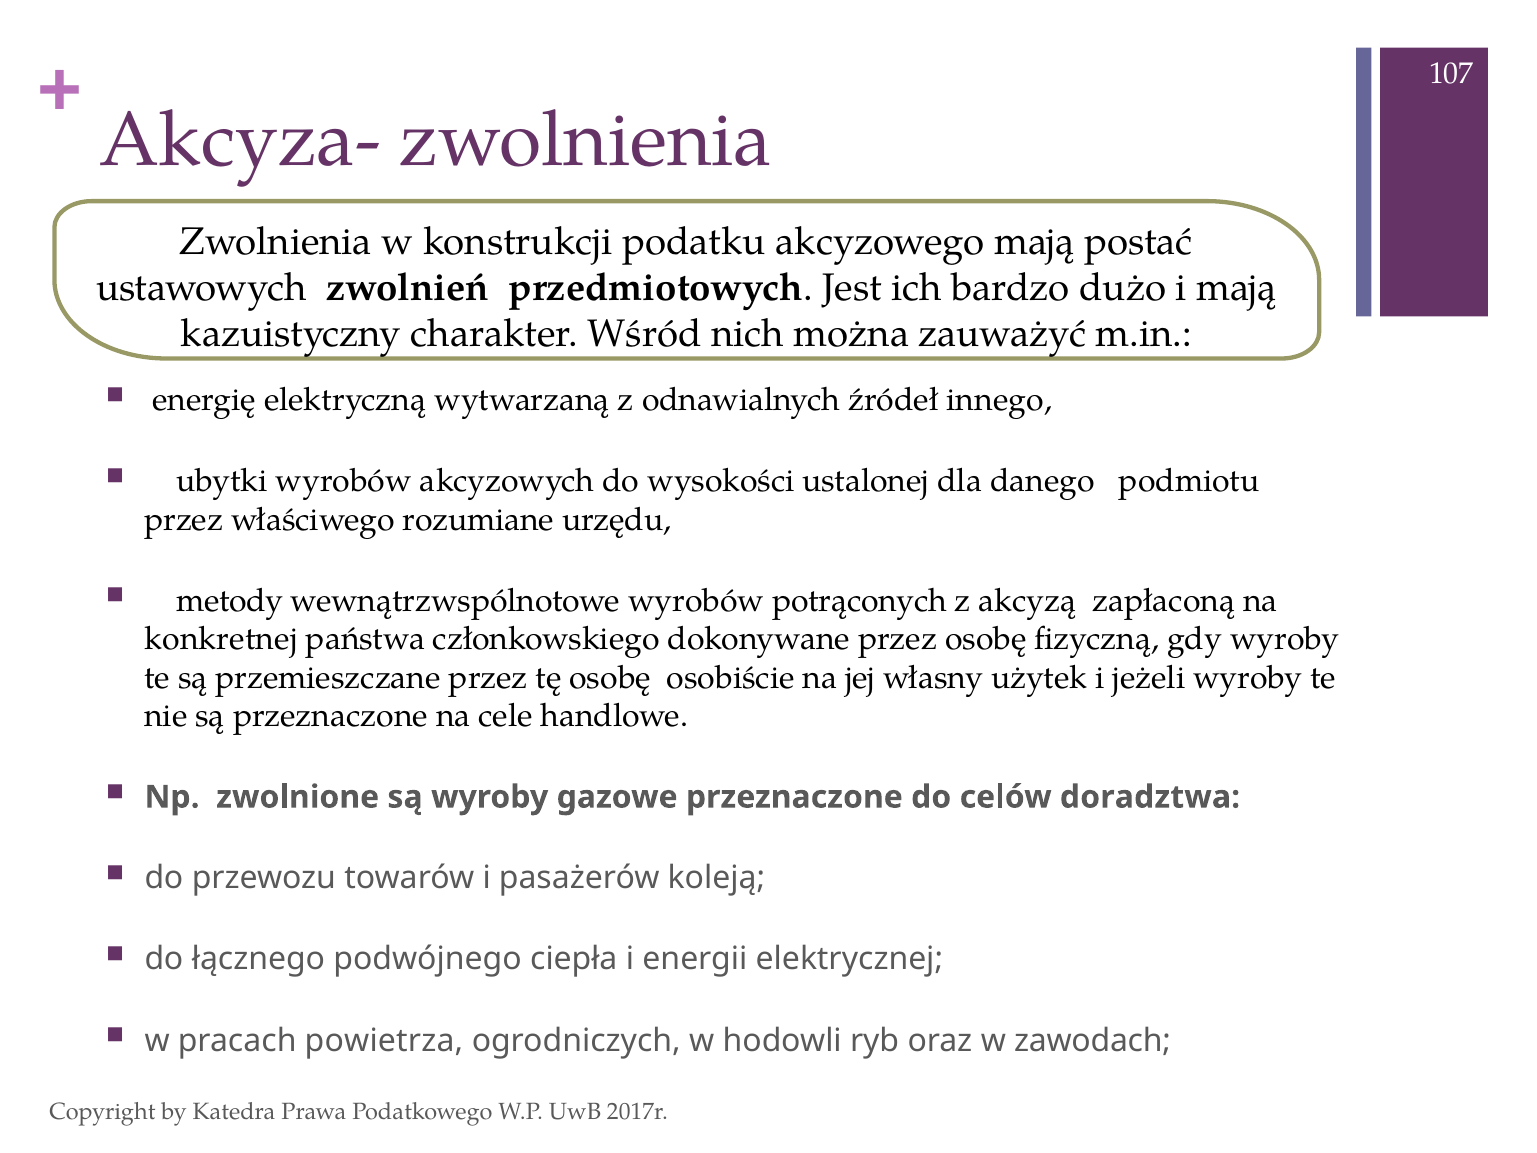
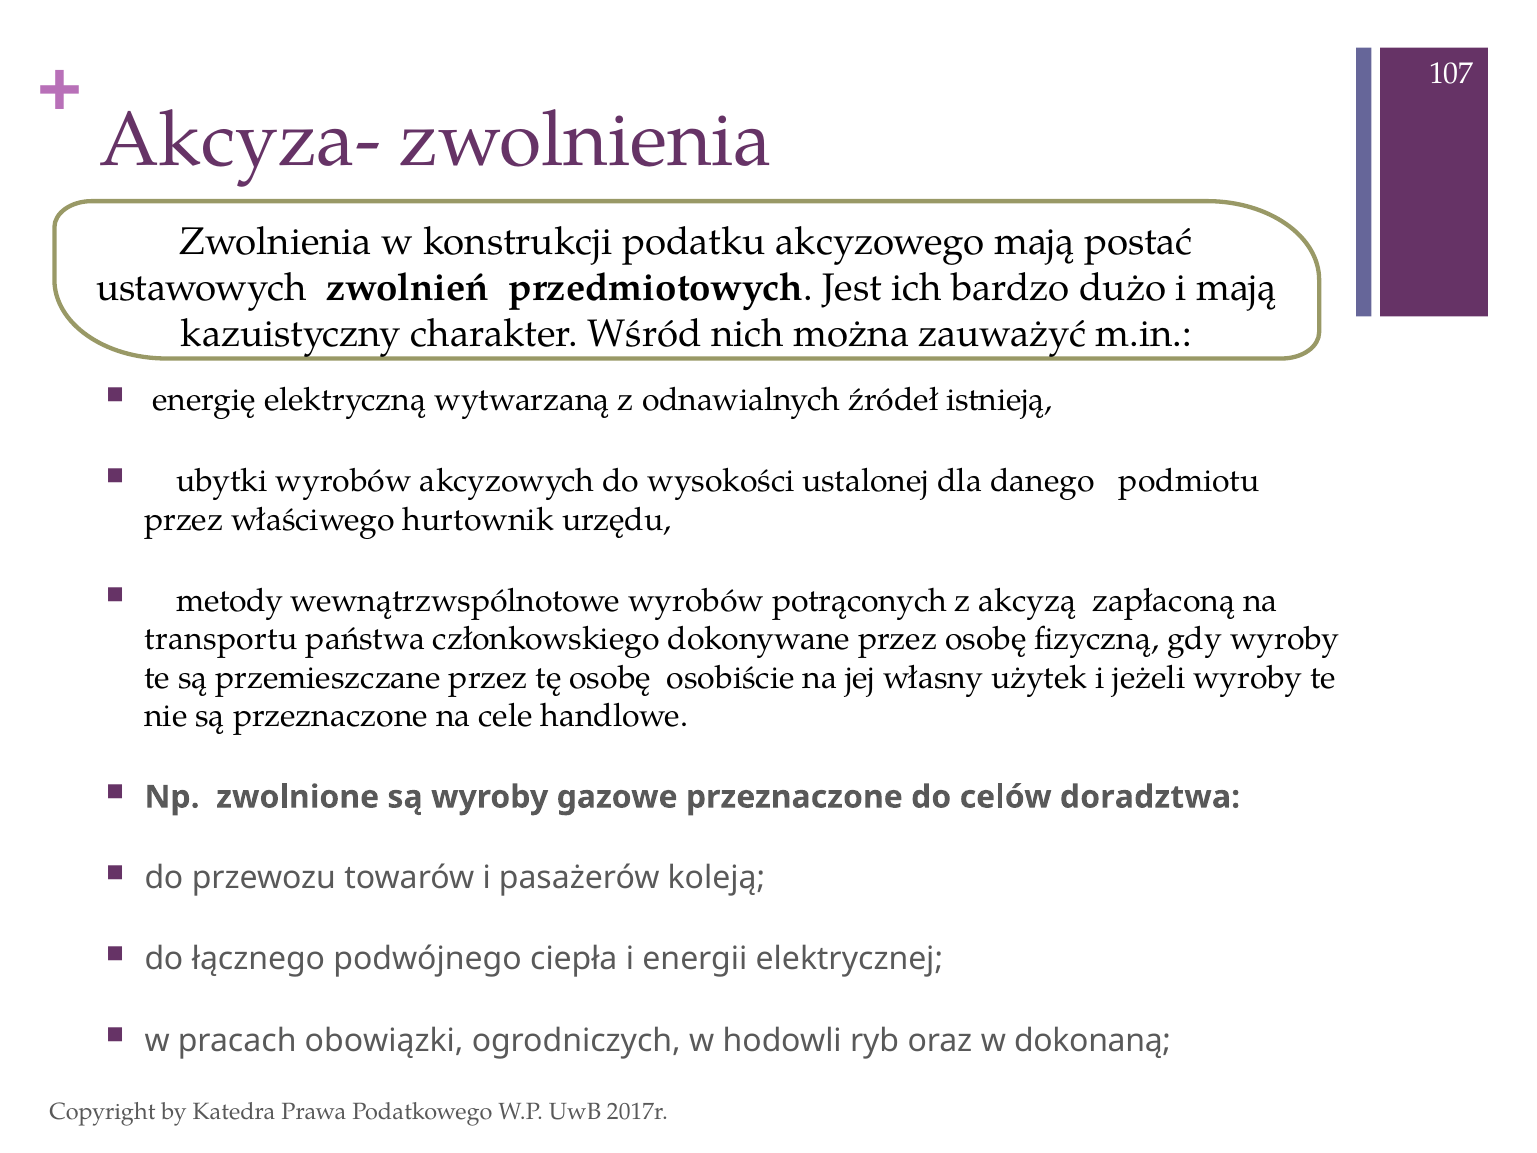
innego: innego -> istnieją
rozumiane: rozumiane -> hurtownik
konkretnej: konkretnej -> transportu
powietrza: powietrza -> obowiązki
zawodach: zawodach -> dokonaną
